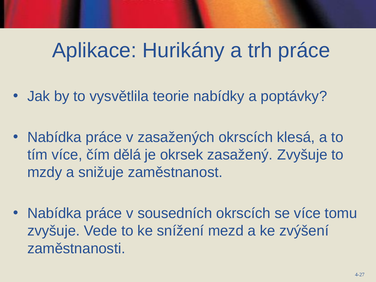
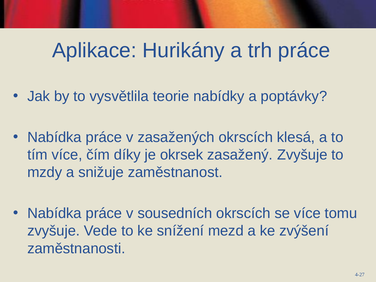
dělá: dělá -> díky
